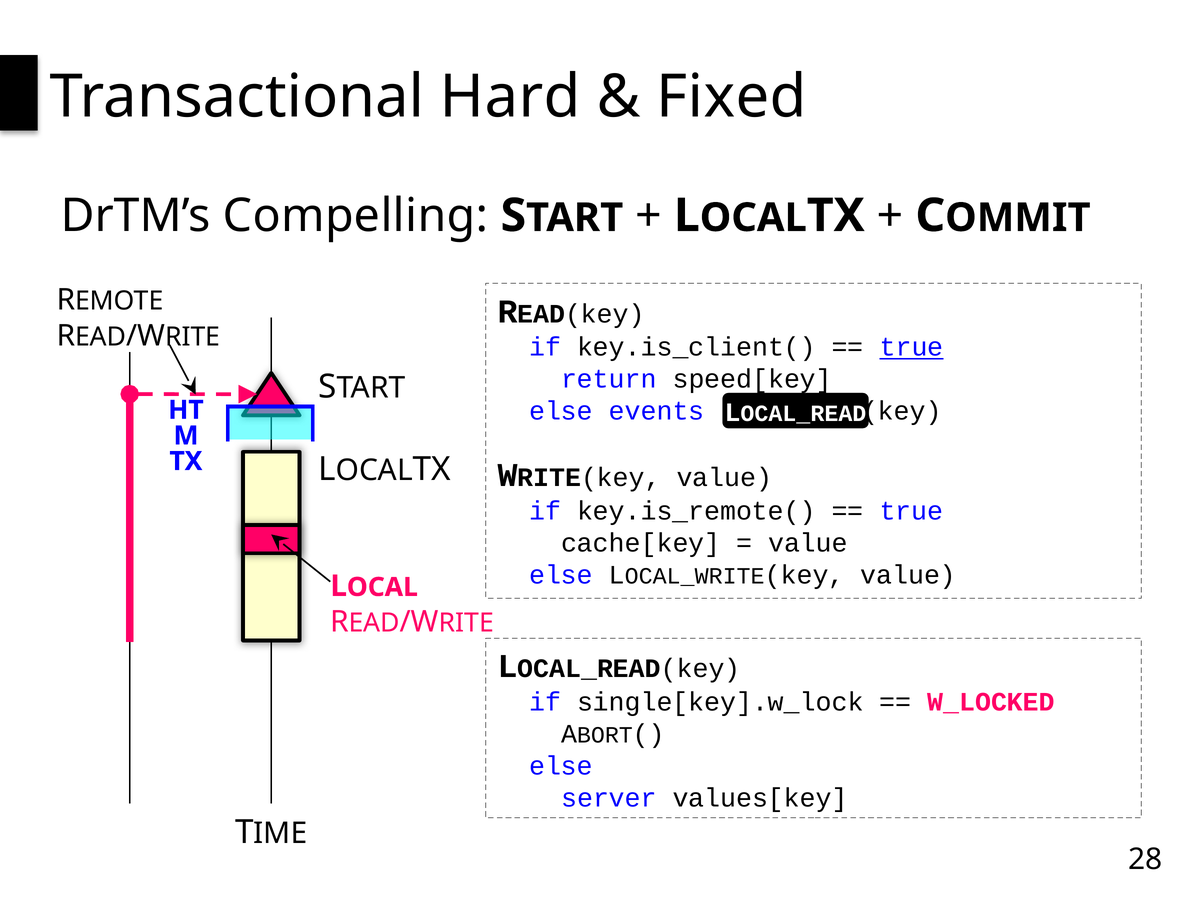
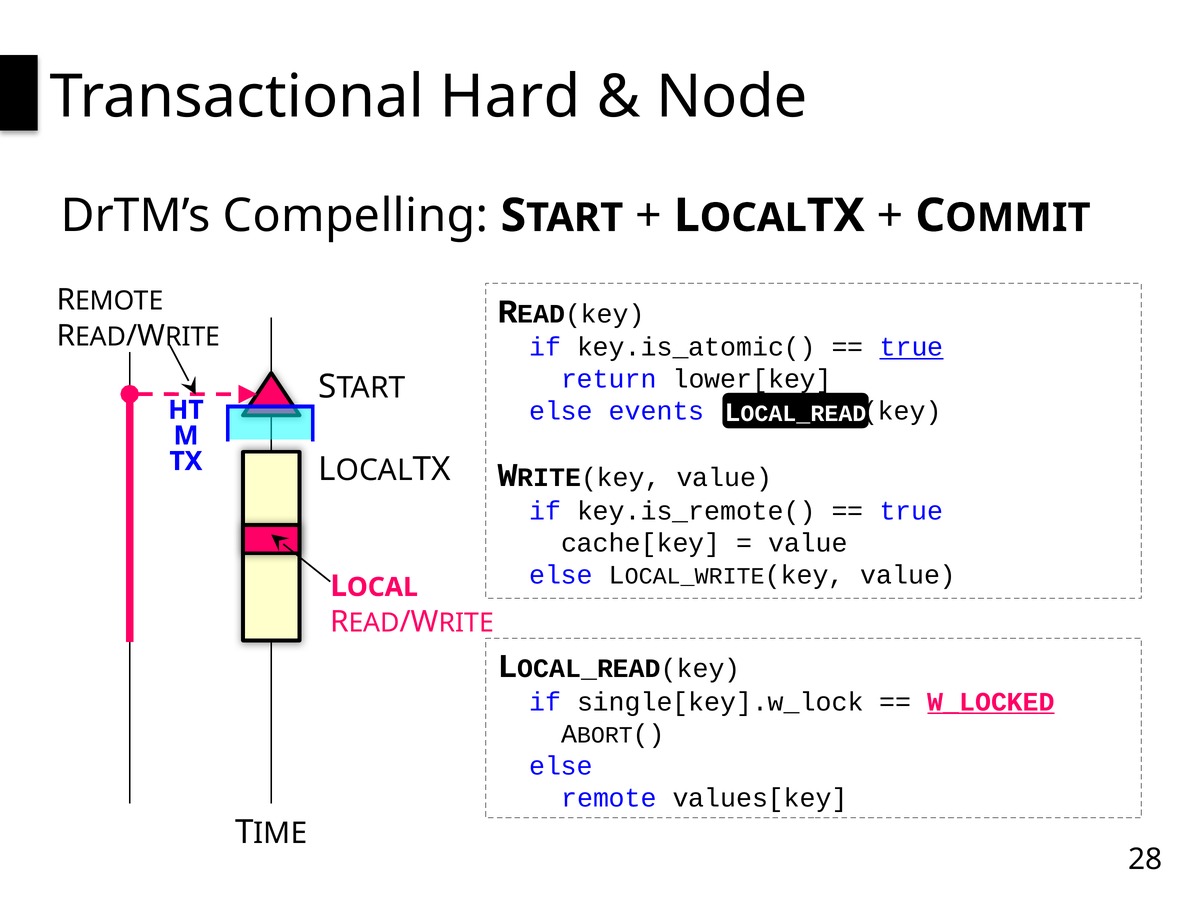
Fixed: Fixed -> Node
key.is_client(: key.is_client( -> key.is_atomic(
speed[key: speed[key -> lower[key
W_LOCKED underline: none -> present
server at (609, 797): server -> remote
